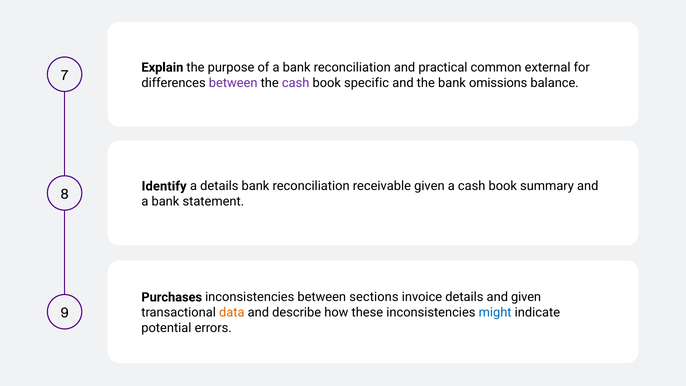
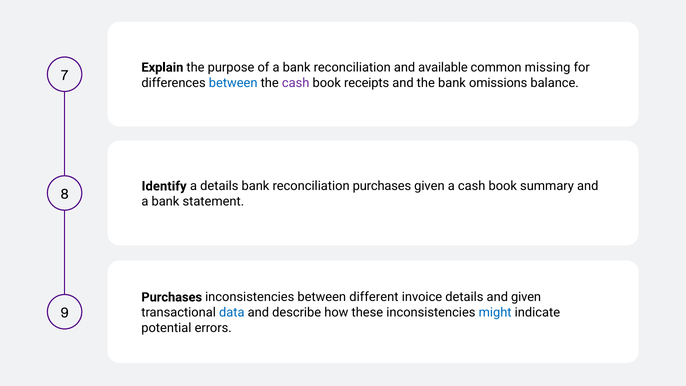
practical: practical -> available
external: external -> missing
between at (233, 83) colour: purple -> blue
specific: specific -> receipts
reconciliation receivable: receivable -> purchases
sections: sections -> different
data colour: orange -> blue
